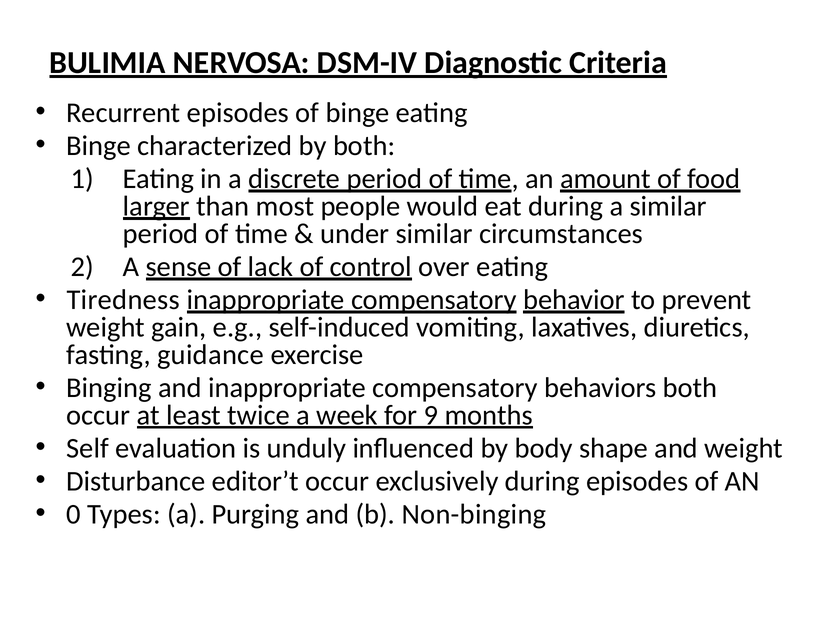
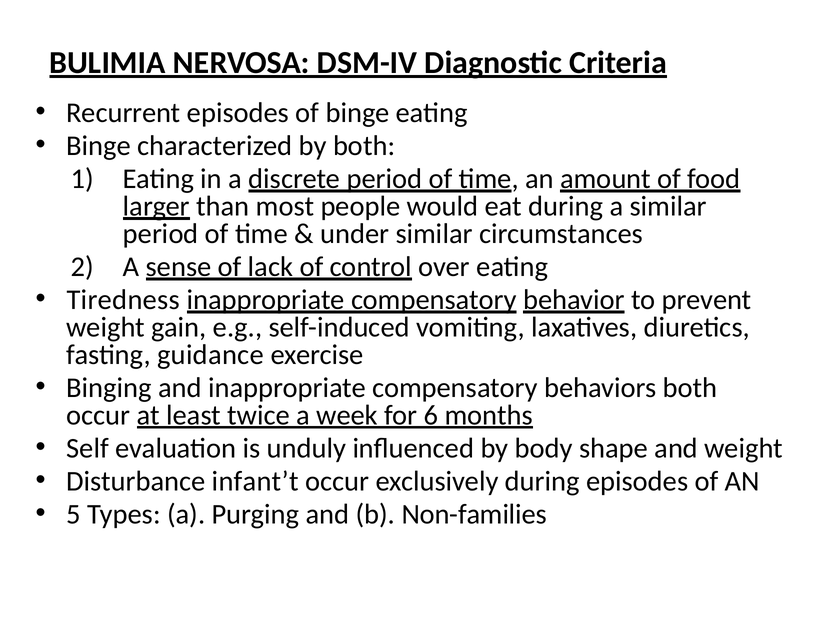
9: 9 -> 6
editor’t: editor’t -> infant’t
0: 0 -> 5
Non-binging: Non-binging -> Non-families
